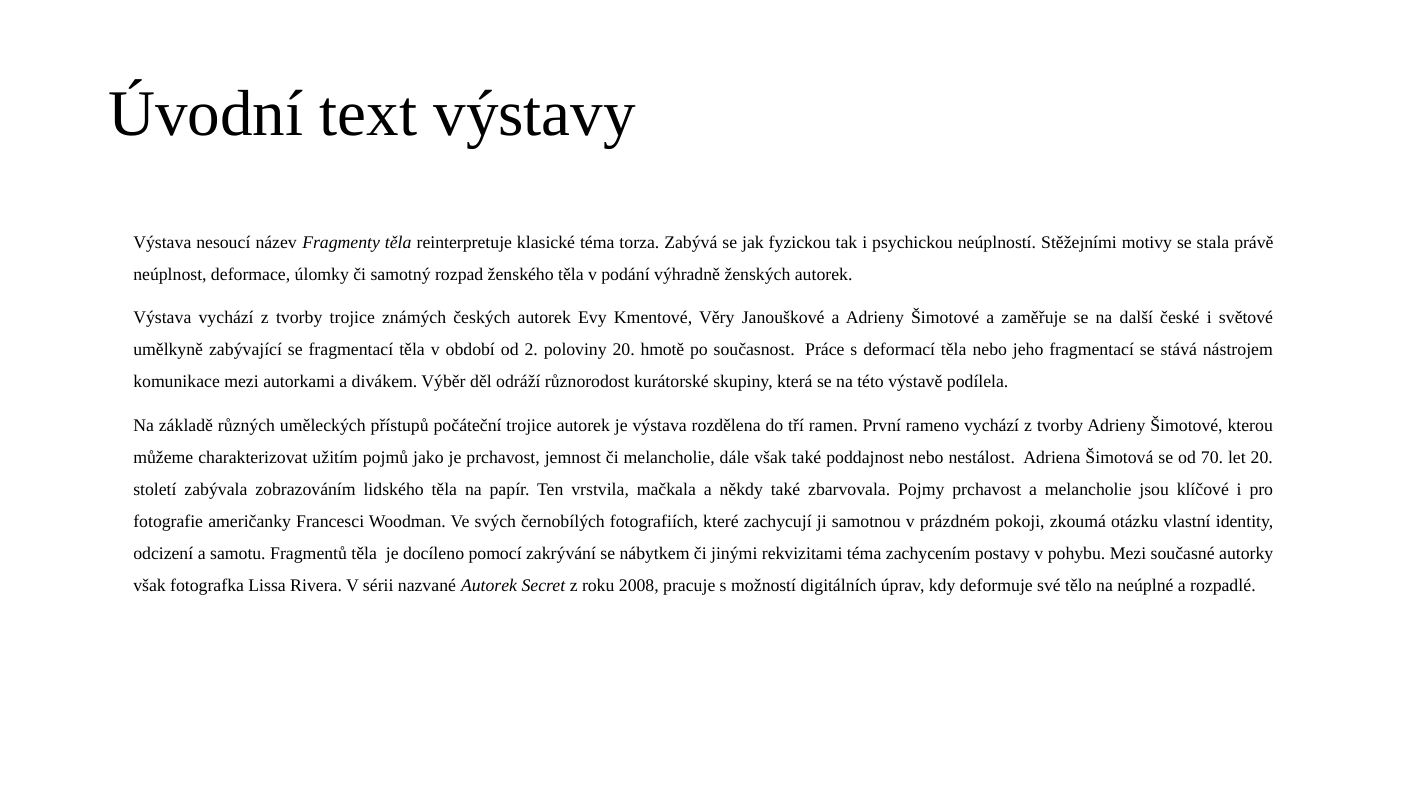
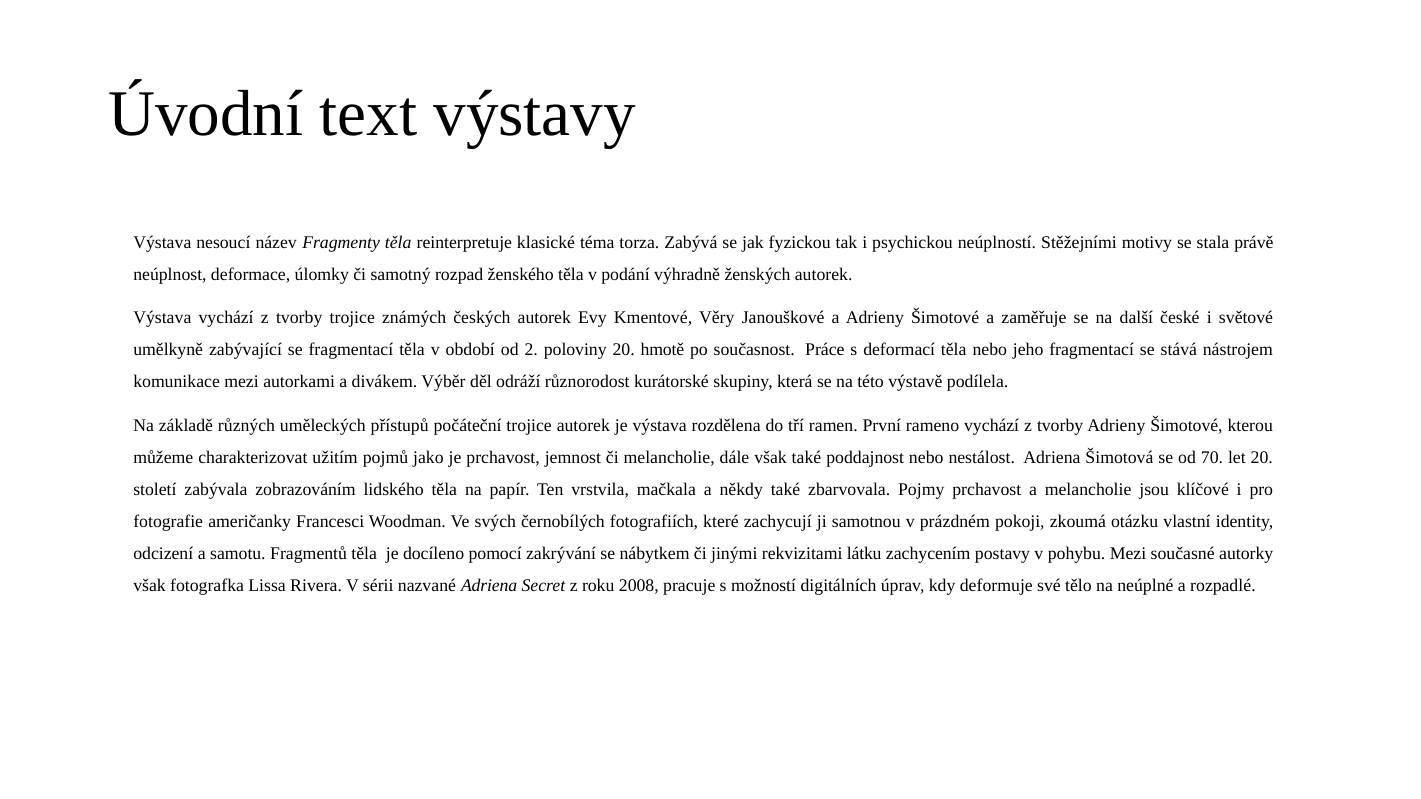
rekvizitami téma: téma -> látku
nazvané Autorek: Autorek -> Adriena
